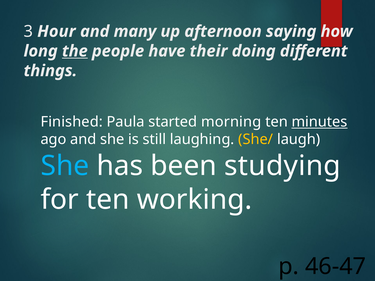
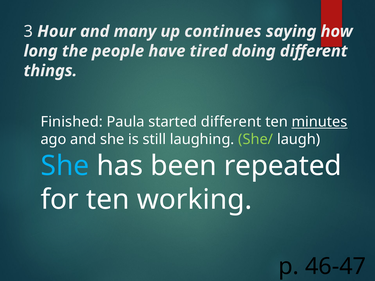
afternoon: afternoon -> continues
the underline: present -> none
their: their -> tired
started morning: morning -> different
She/ colour: yellow -> light green
studying: studying -> repeated
